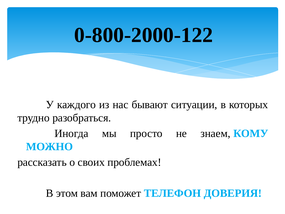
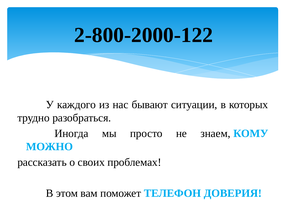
0-800-2000-122: 0-800-2000-122 -> 2-800-2000-122
